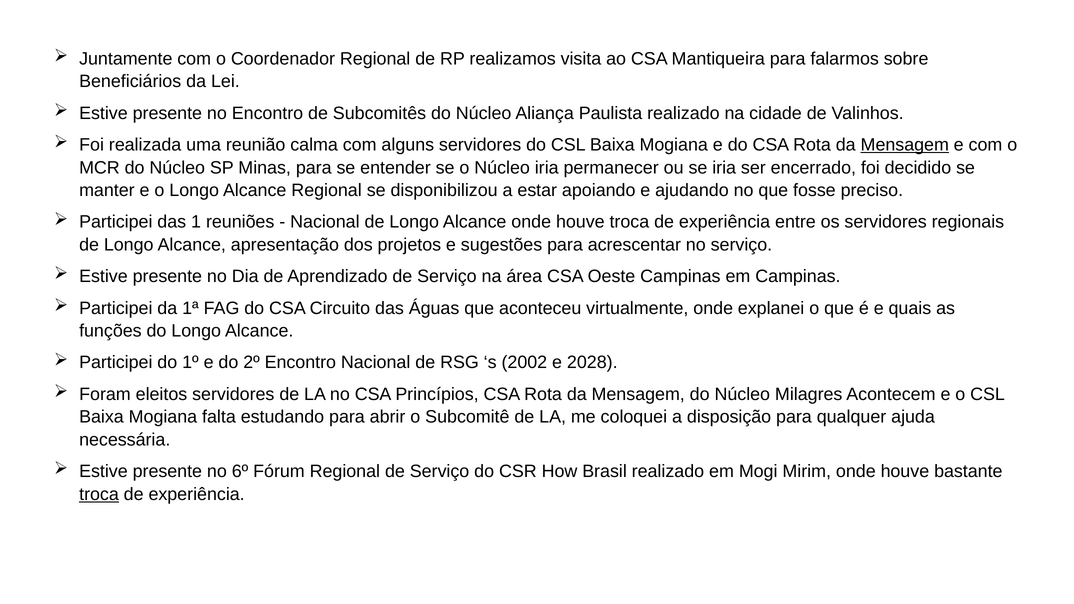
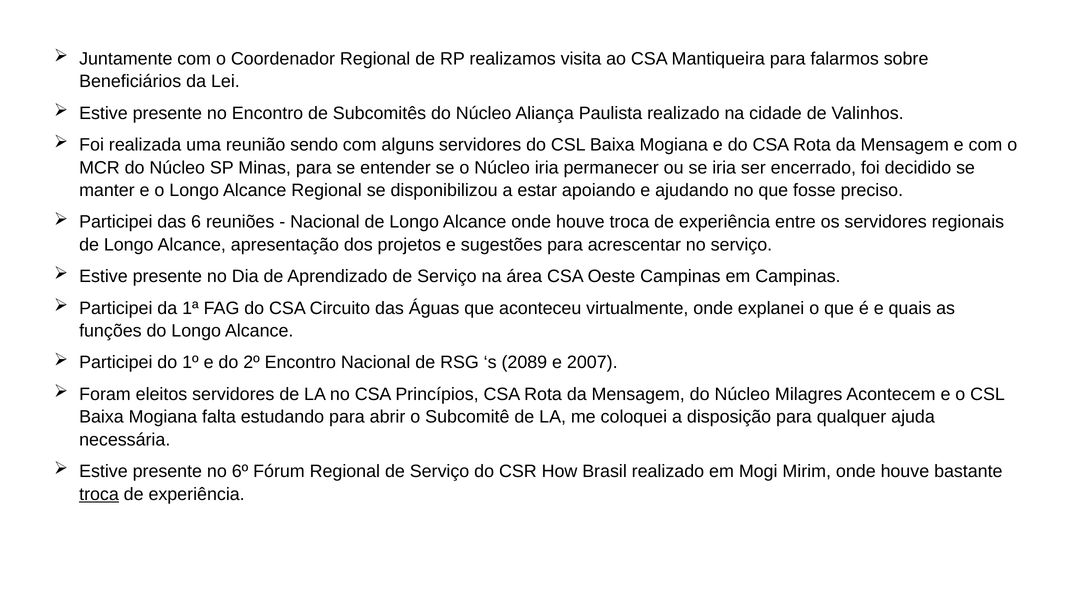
calma: calma -> sendo
Mensagem at (905, 145) underline: present -> none
1: 1 -> 6
2002: 2002 -> 2089
2028: 2028 -> 2007
